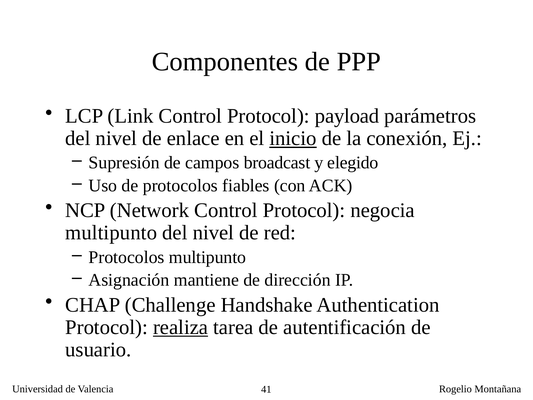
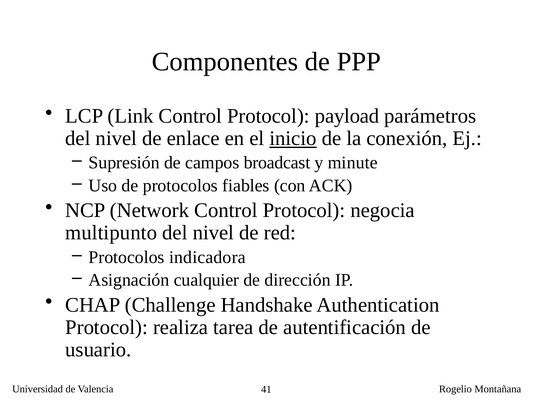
elegido: elegido -> minute
Protocolos multipunto: multipunto -> indicadora
mantiene: mantiene -> cualquier
realiza underline: present -> none
